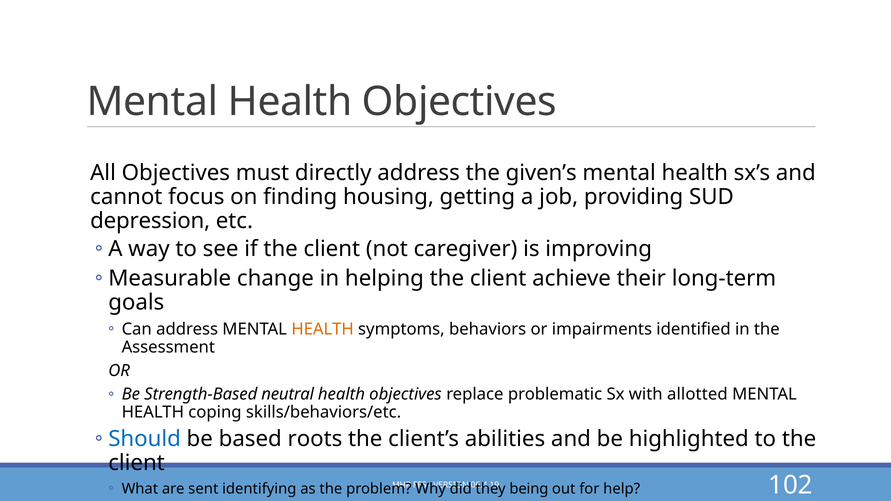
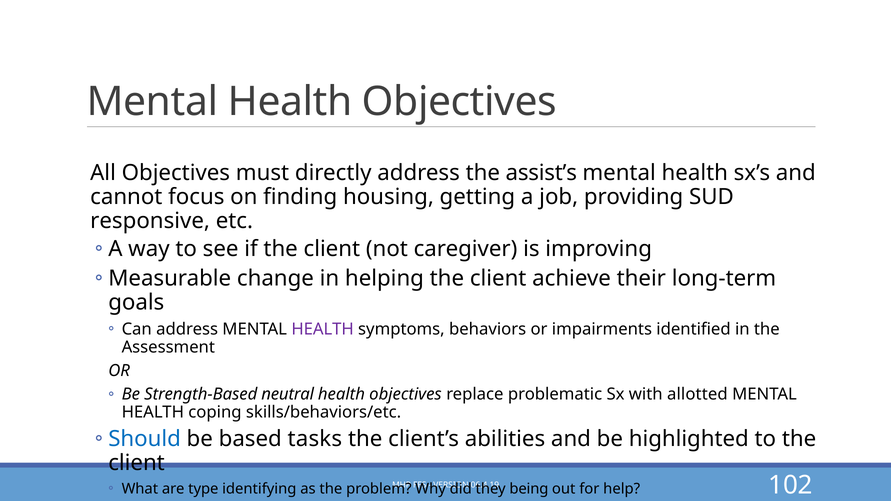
given’s: given’s -> assist’s
depression: depression -> responsive
HEALTH at (323, 329) colour: orange -> purple
roots: roots -> tasks
sent: sent -> type
